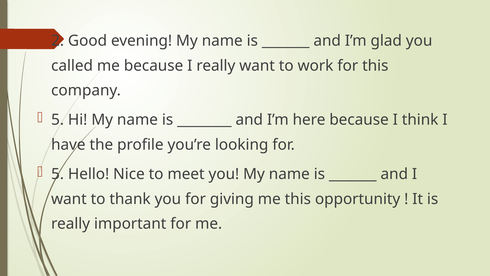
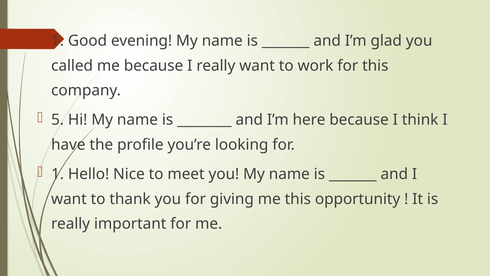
2 at (58, 41): 2 -> 1
5 at (58, 174): 5 -> 1
